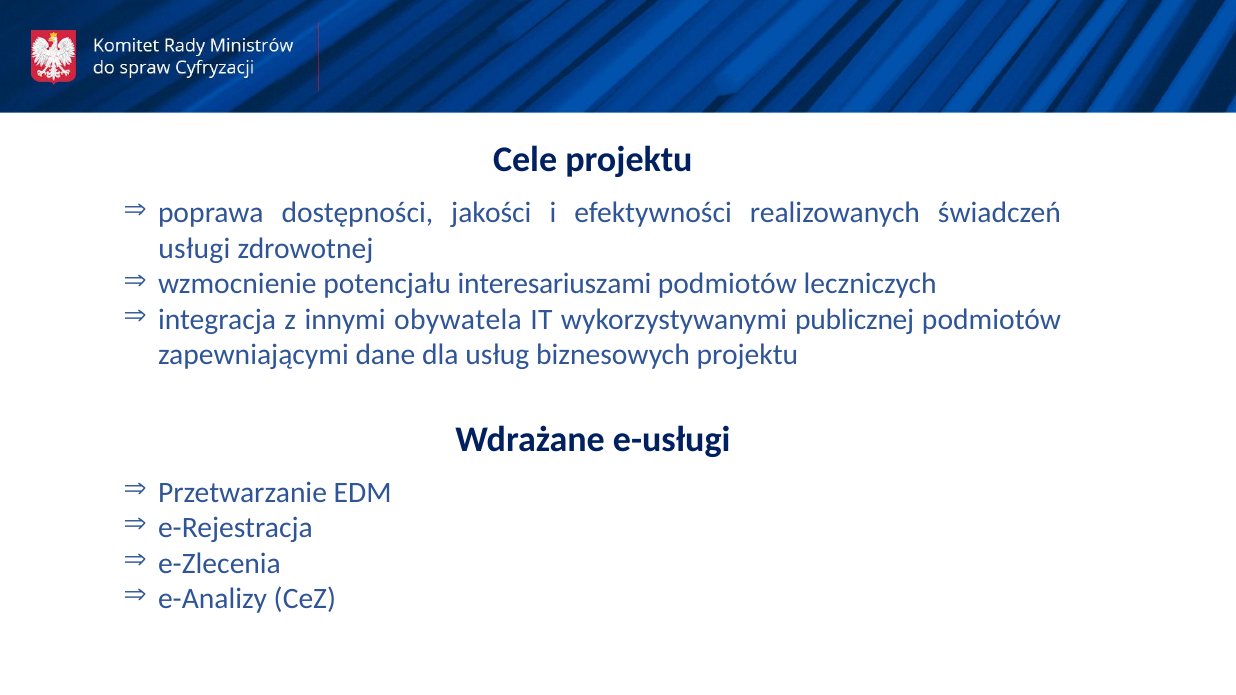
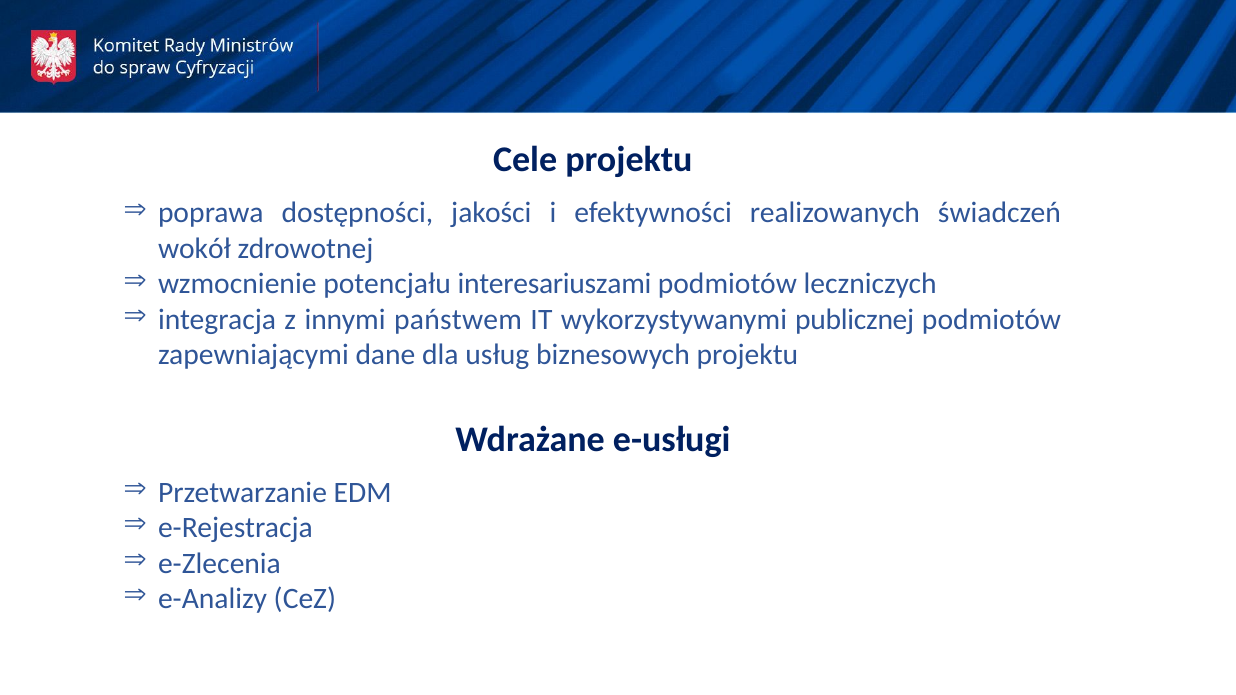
usługi: usługi -> wokół
obywatela: obywatela -> państwem
